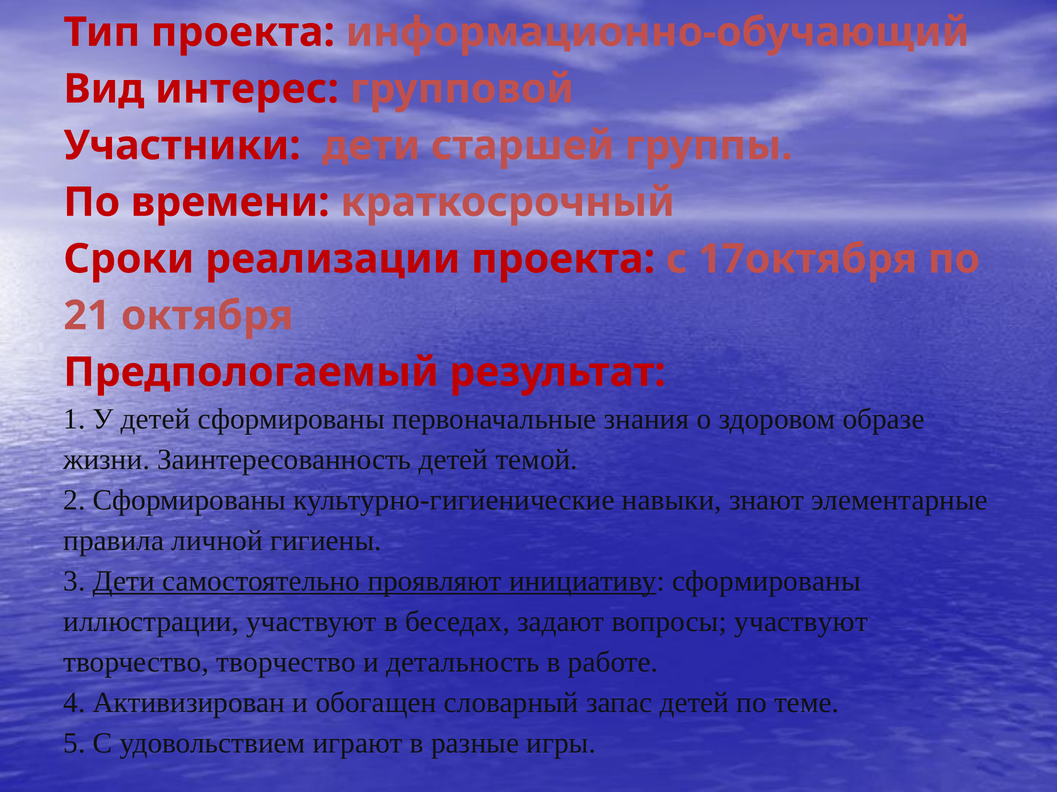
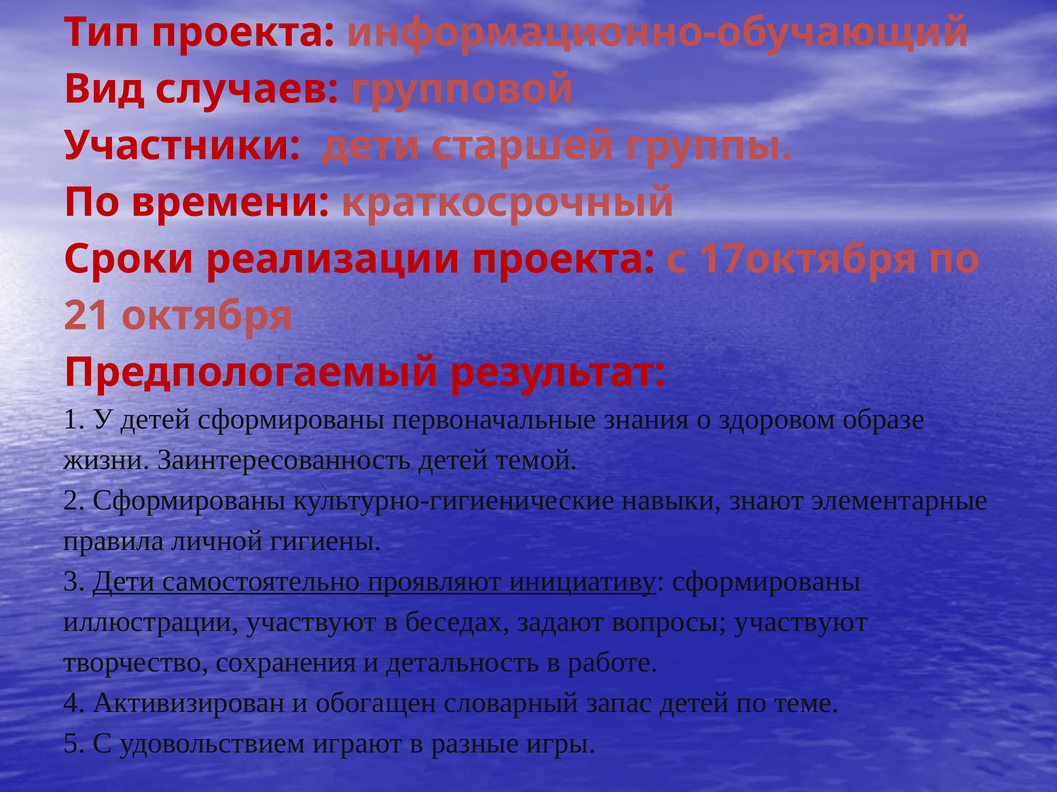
интерес: интерес -> случаев
творчество творчество: творчество -> сохранения
